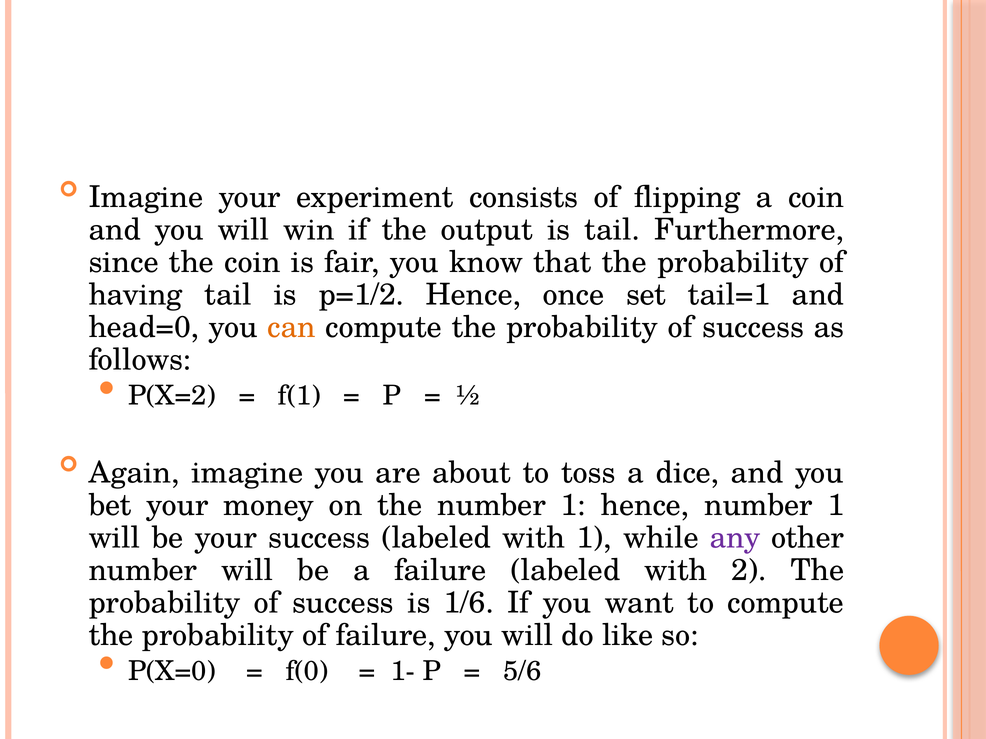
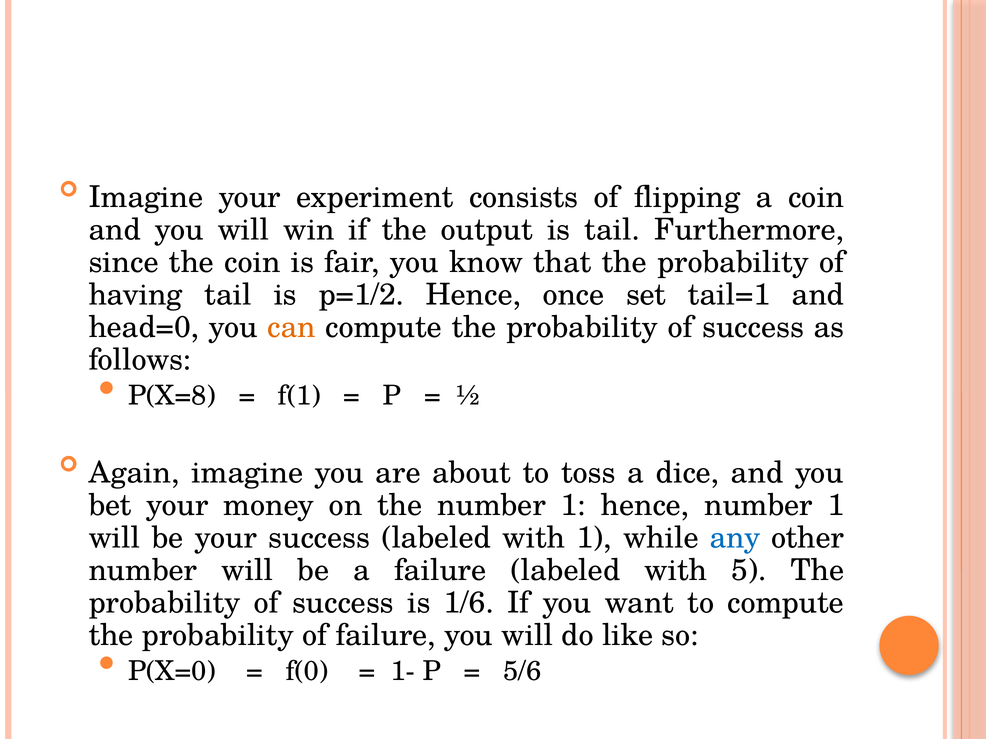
P(X=2: P(X=2 -> P(X=8
any colour: purple -> blue
2: 2 -> 5
